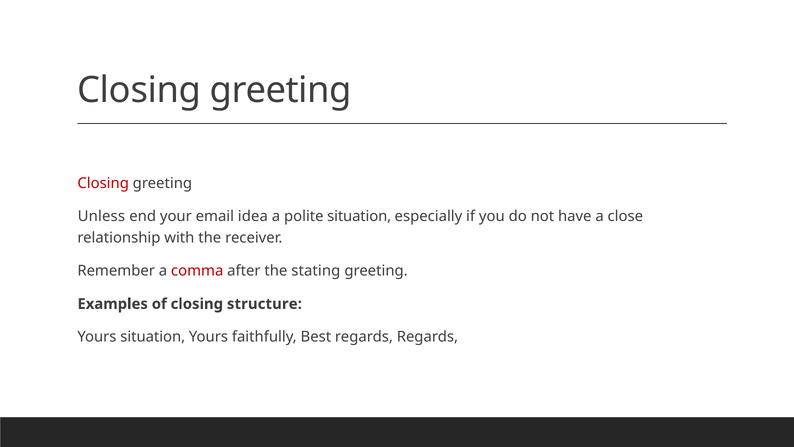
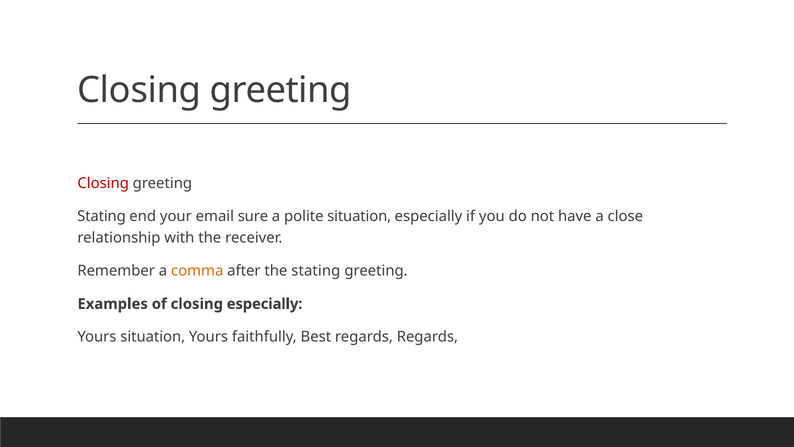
Unless at (101, 216): Unless -> Stating
idea: idea -> sure
comma colour: red -> orange
closing structure: structure -> especially
